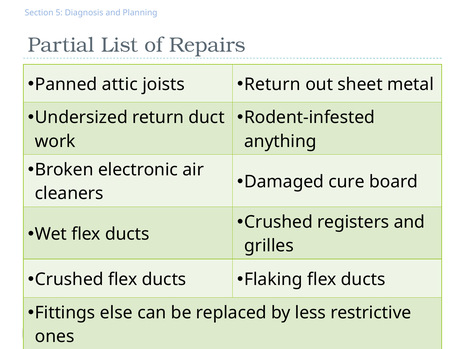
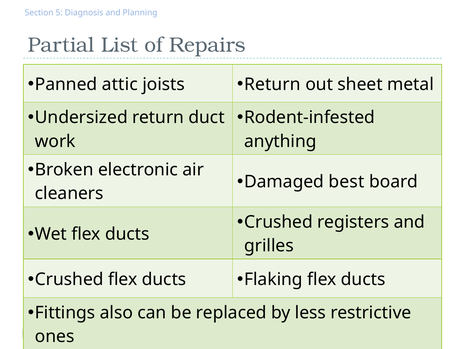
cure: cure -> best
else: else -> also
